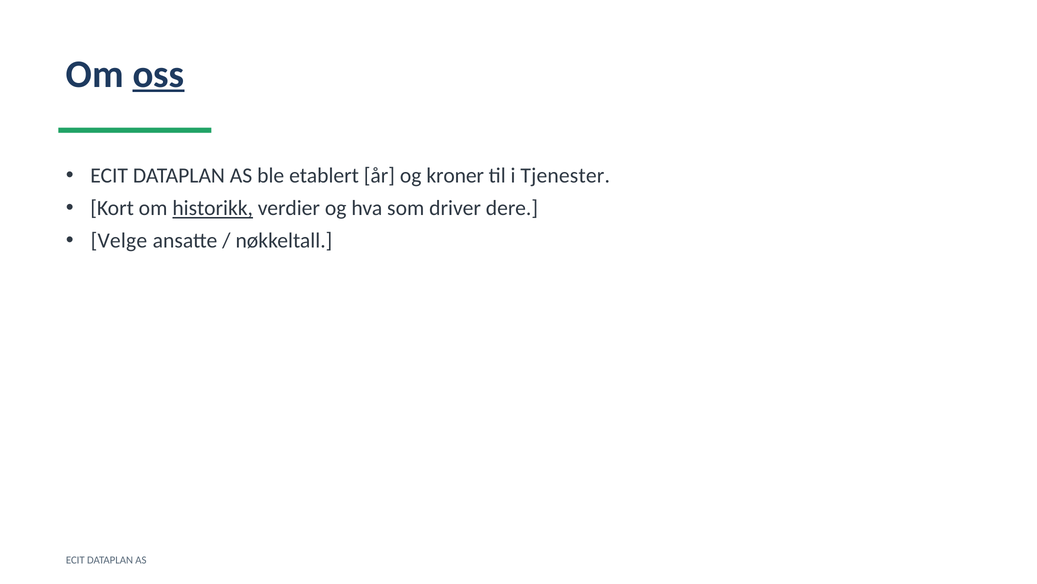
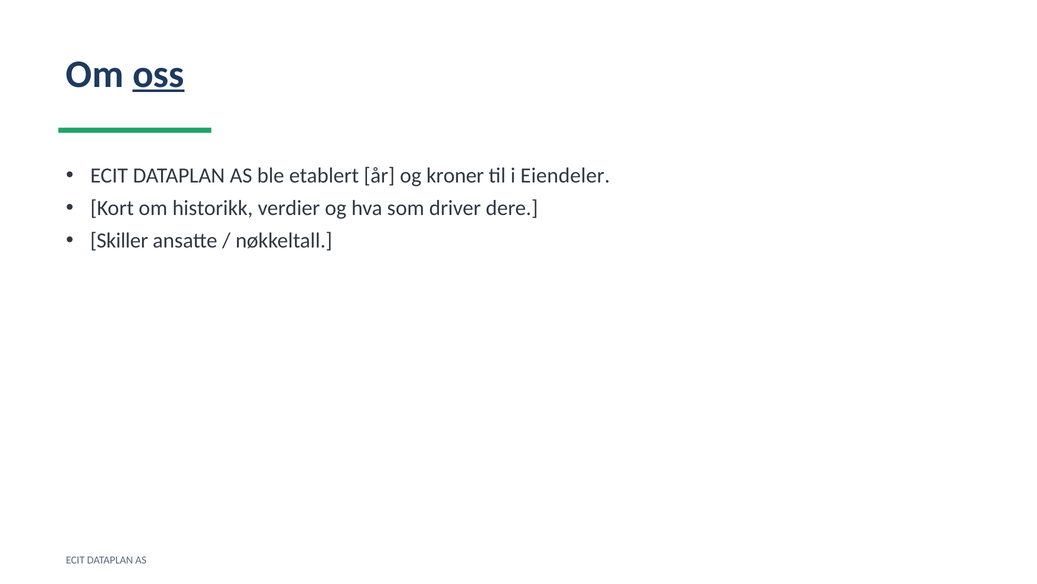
Tjenester: Tjenester -> Eiendeler
historikk underline: present -> none
Velge: Velge -> Skiller
